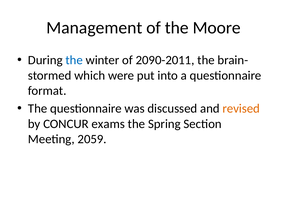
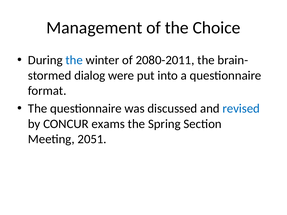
Moore: Moore -> Choice
2090-2011: 2090-2011 -> 2080-2011
which: which -> dialog
revised colour: orange -> blue
2059: 2059 -> 2051
